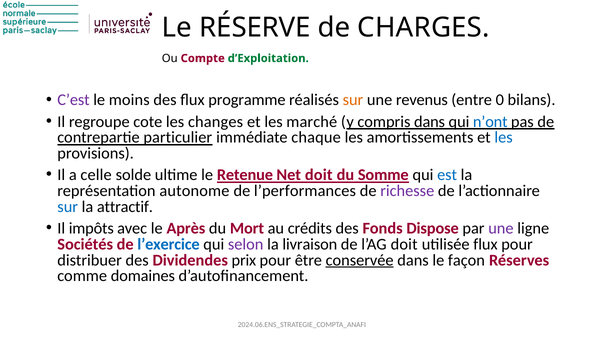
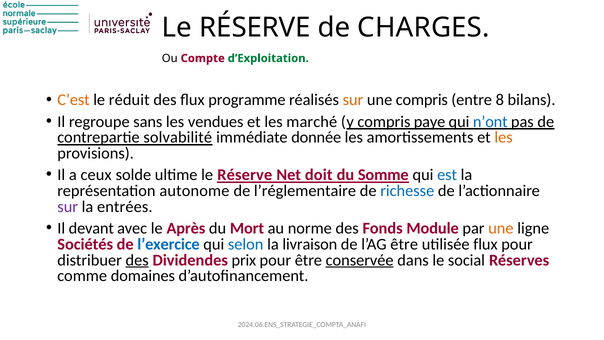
C’est colour: purple -> orange
moins: moins -> réduit
une revenus: revenus -> compris
0: 0 -> 8
cote: cote -> sans
changes: changes -> vendues
compris dans: dans -> paye
particulier: particulier -> solvabilité
chaque: chaque -> donnée
les at (504, 137) colour: blue -> orange
celle: celle -> ceux
ultime le Retenue: Retenue -> Réserve
l’performances: l’performances -> l’réglementaire
richesse colour: purple -> blue
sur at (68, 207) colour: blue -> purple
attractif: attractif -> entrées
impôts: impôts -> devant
crédits: crédits -> norme
Dispose: Dispose -> Module
une at (501, 228) colour: purple -> orange
selon colour: purple -> blue
l’AG doit: doit -> être
des at (137, 260) underline: none -> present
façon: façon -> social
